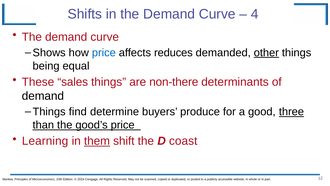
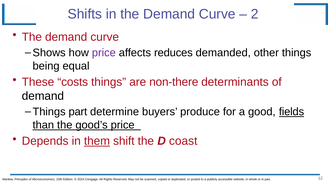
4: 4 -> 2
price at (104, 53) colour: blue -> purple
other underline: present -> none
sales: sales -> costs
Things find: find -> part
three: three -> fields
Learning: Learning -> Depends
